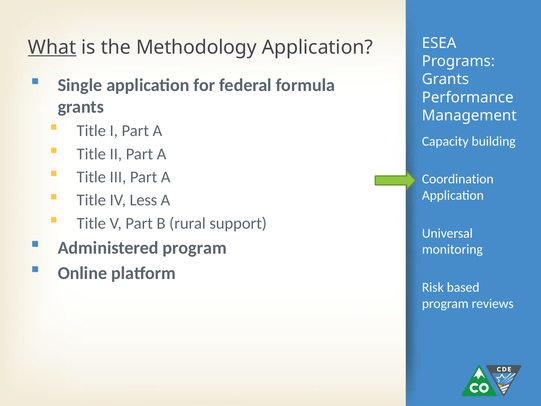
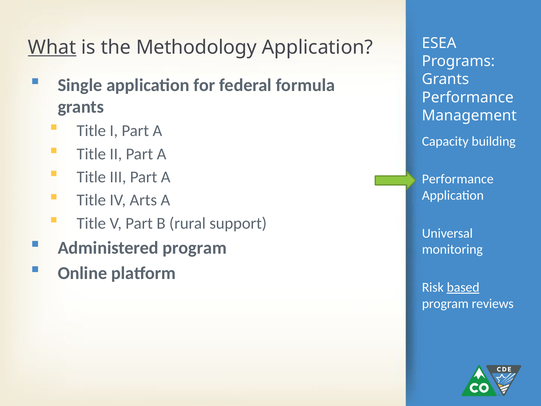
Coordination at (458, 179): Coordination -> Performance
Less: Less -> Arts
based underline: none -> present
